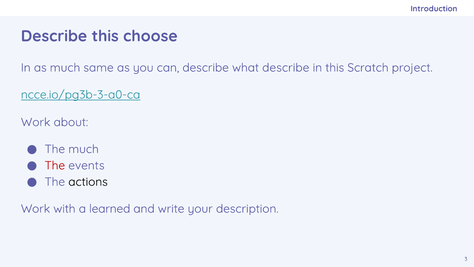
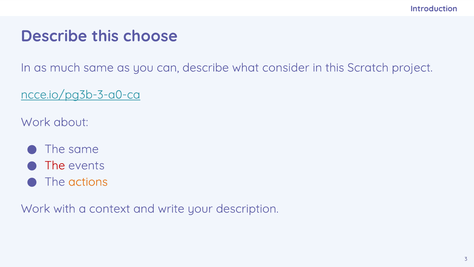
what describe: describe -> consider
The much: much -> same
actions colour: black -> orange
learned: learned -> context
